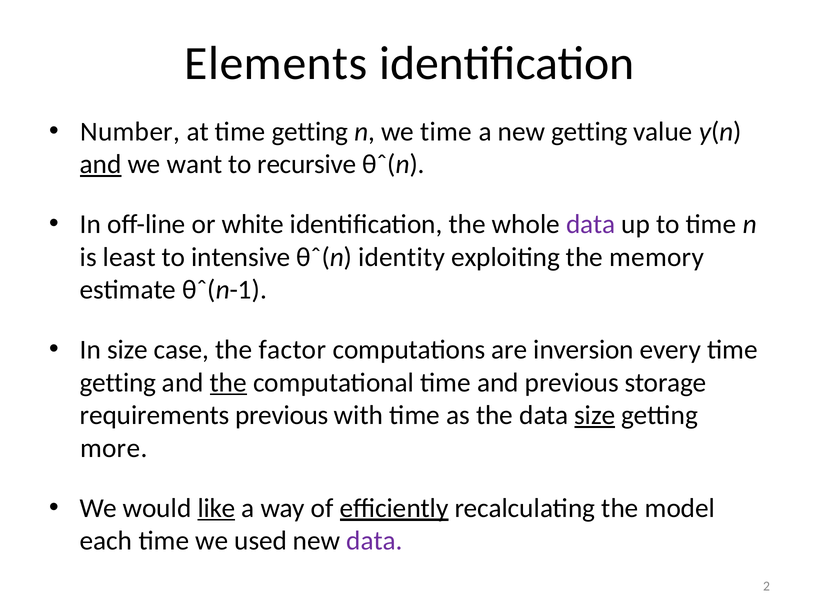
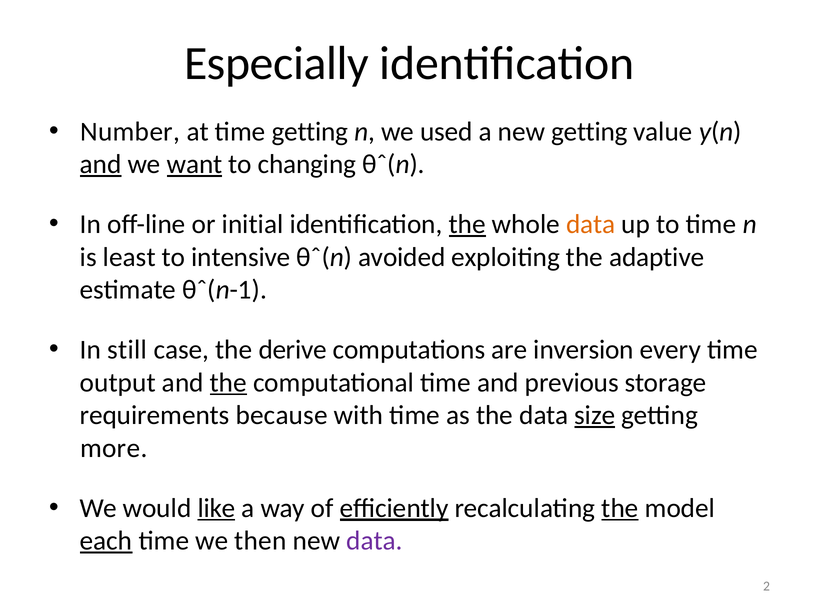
Elements: Elements -> Especially
we time: time -> used
want underline: none -> present
recursive: recursive -> changing
white: white -> initial
the at (467, 224) underline: none -> present
data at (591, 224) colour: purple -> orange
identity: identity -> avoided
memory: memory -> adaptive
In size: size -> still
factor: factor -> derive
getting at (118, 383): getting -> output
requirements previous: previous -> because
the at (620, 508) underline: none -> present
each underline: none -> present
used: used -> then
